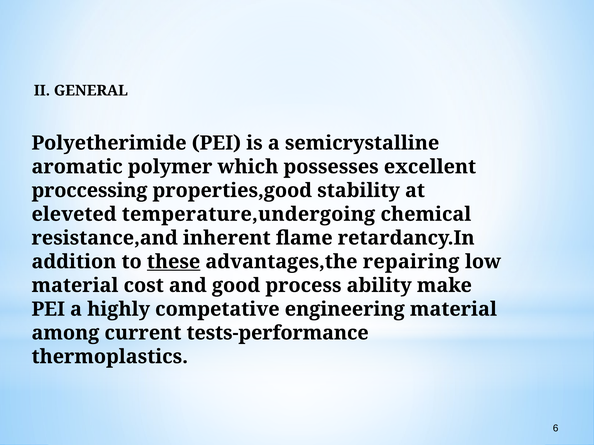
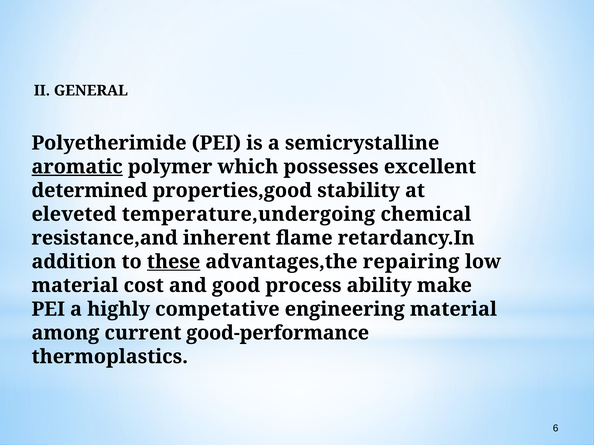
aromatic underline: none -> present
proccessing: proccessing -> determined
tests-performance: tests-performance -> good-performance
